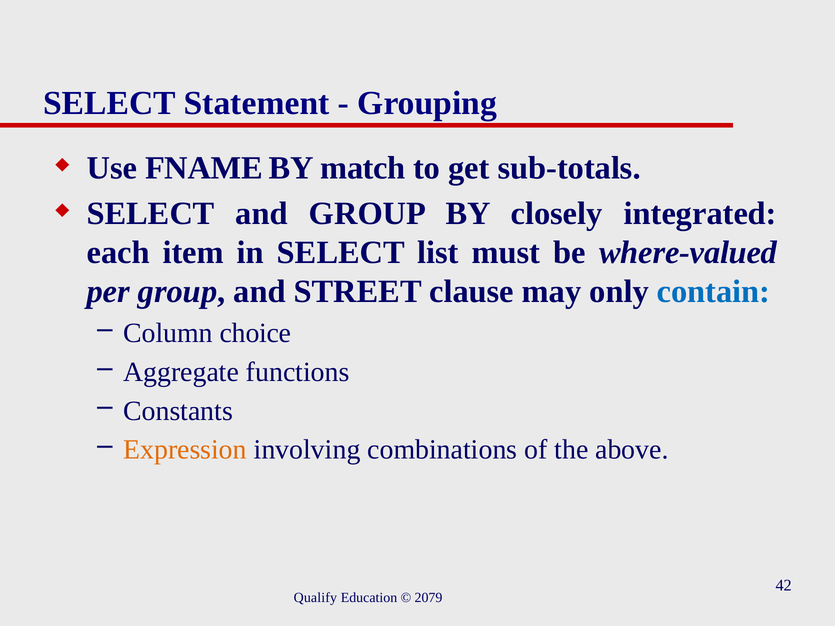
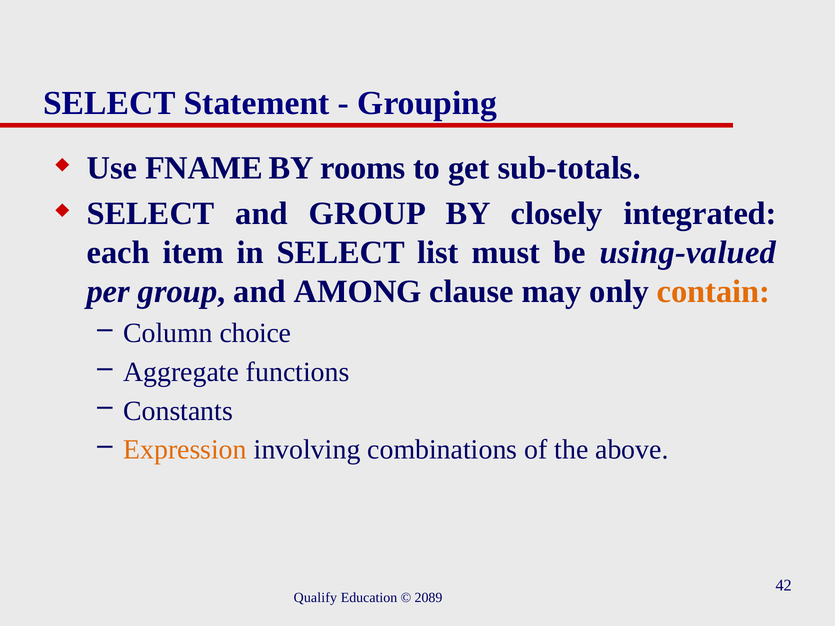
match: match -> rooms
where-valued: where-valued -> using-valued
STREET: STREET -> AMONG
contain colour: blue -> orange
2079: 2079 -> 2089
